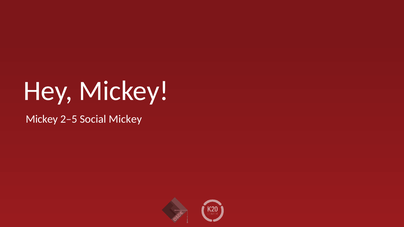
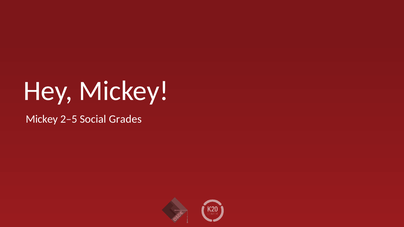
Social Mickey: Mickey -> Grades
